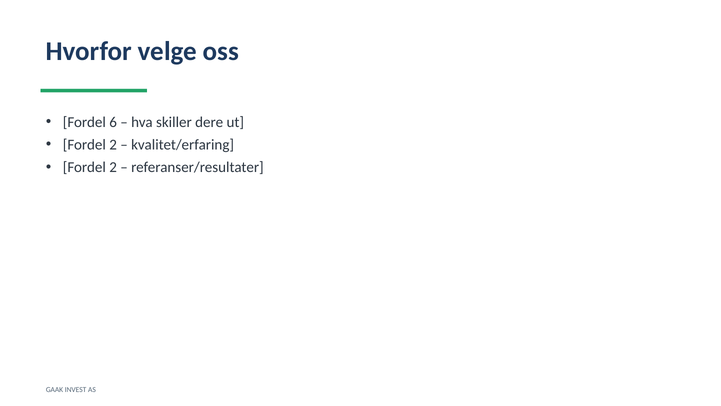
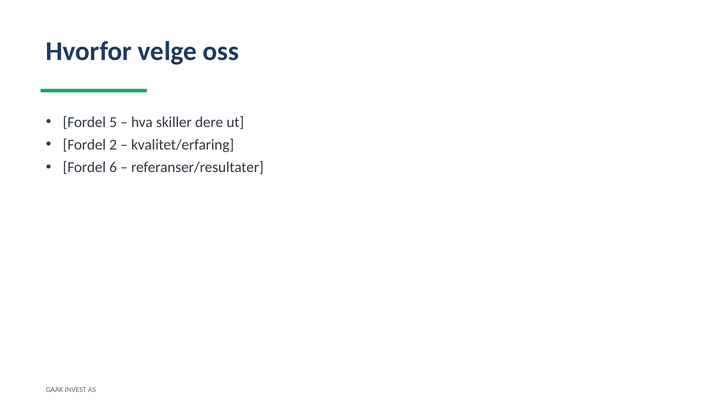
6: 6 -> 5
2 at (113, 167): 2 -> 6
